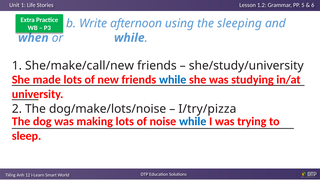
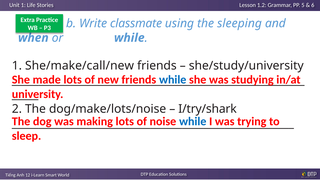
afternoon: afternoon -> classmate
I/try/pizza: I/try/pizza -> I/try/shark
